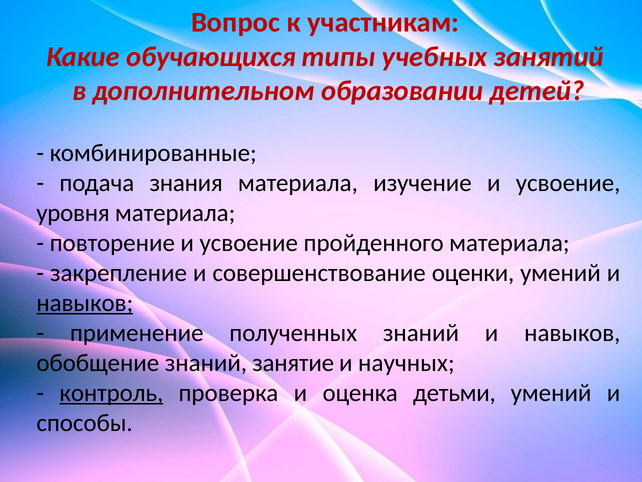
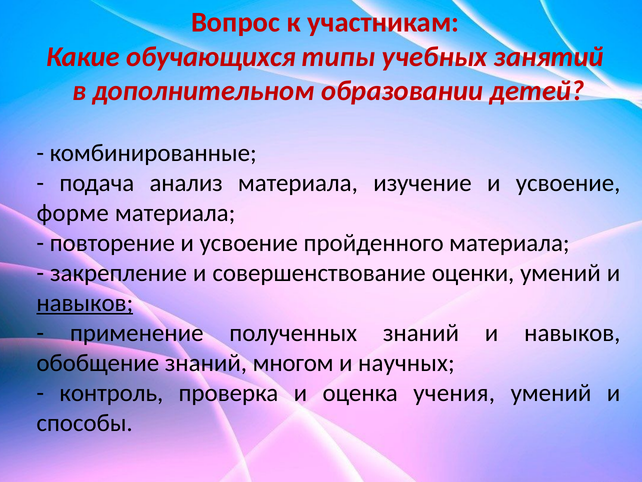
знания: знания -> анализ
уровня: уровня -> форме
занятие: занятие -> многом
контроль underline: present -> none
детьми: детьми -> учения
